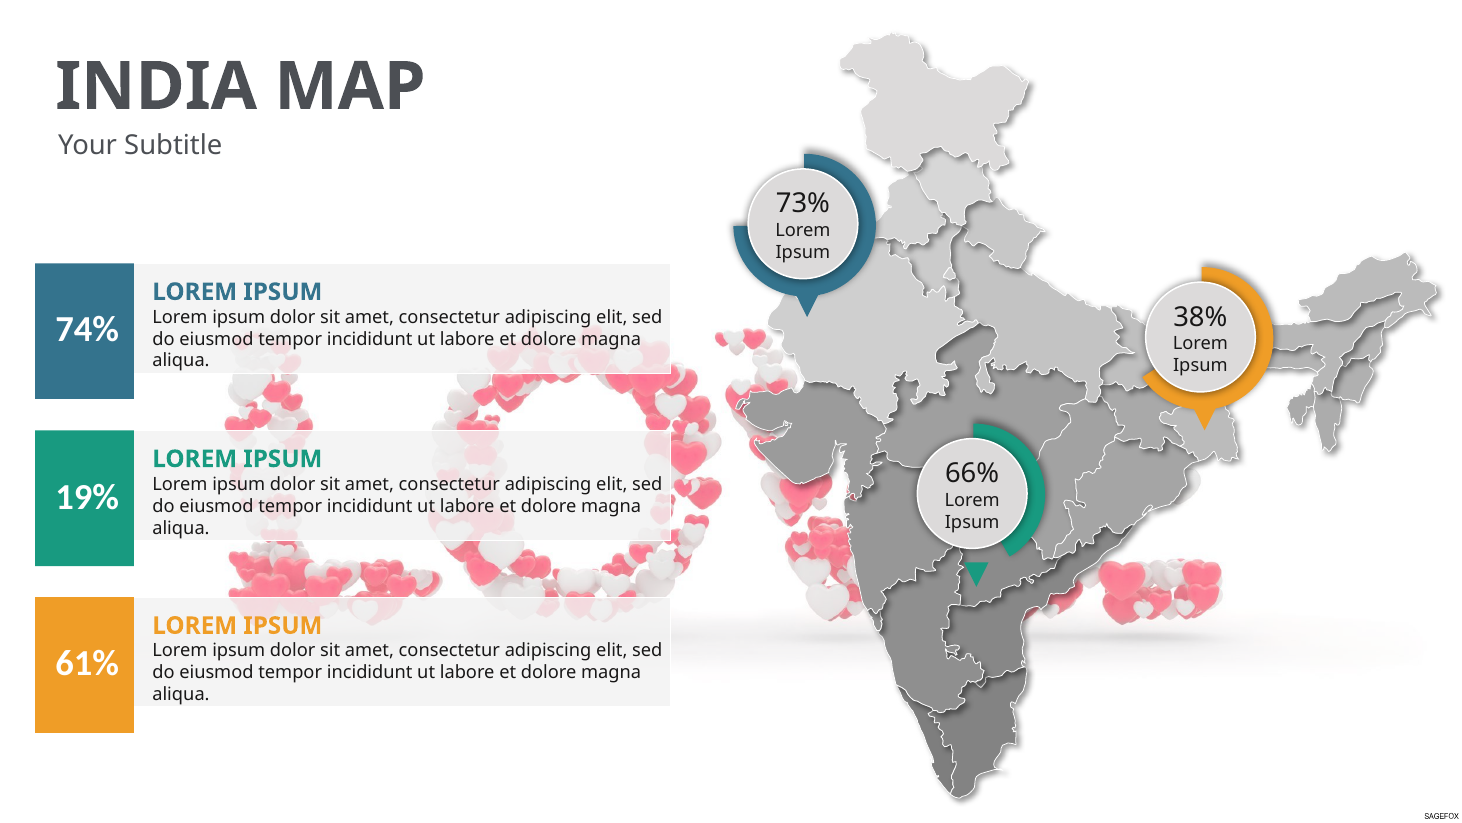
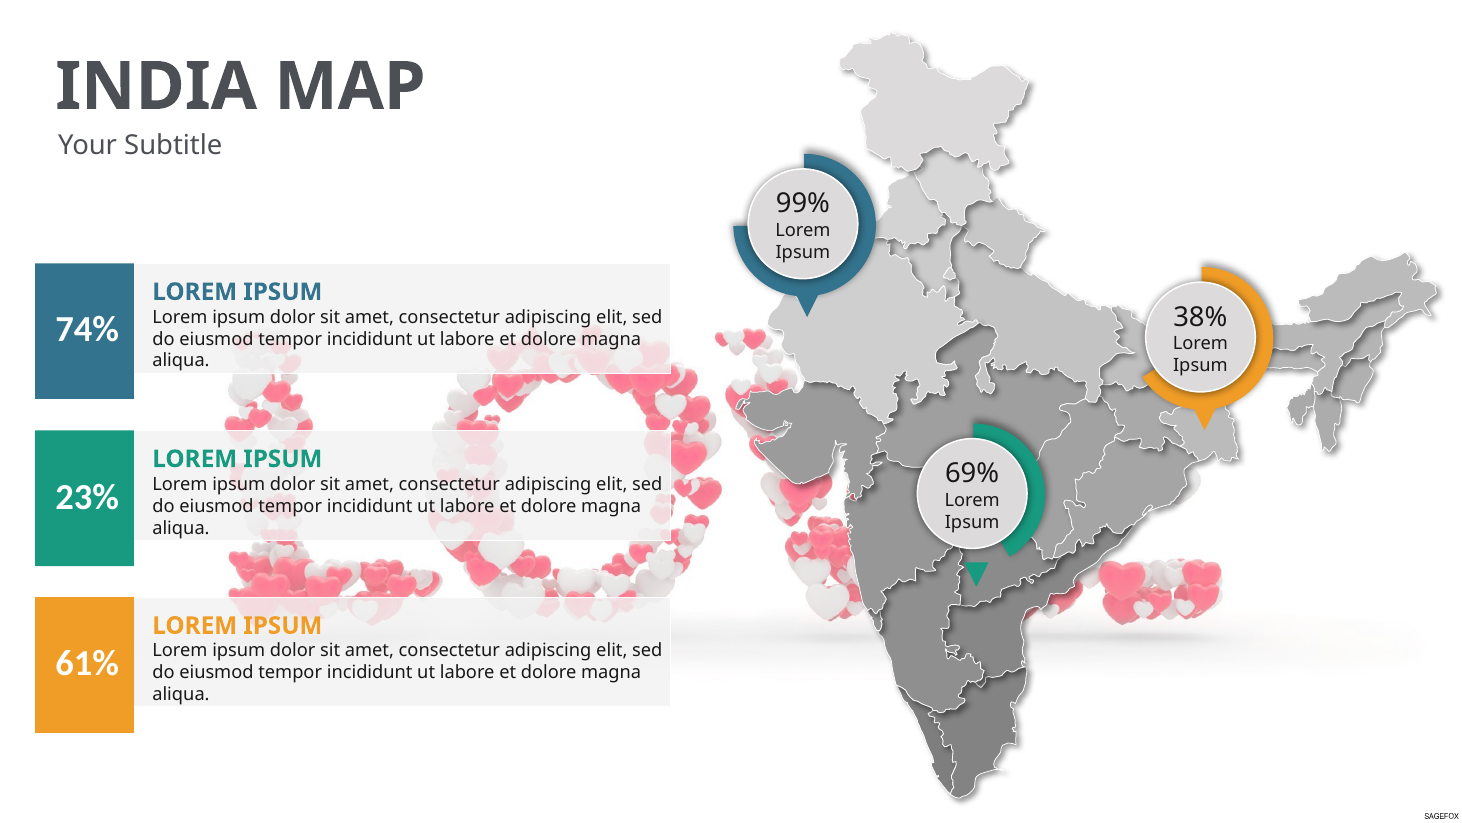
73%: 73% -> 99%
66%: 66% -> 69%
19%: 19% -> 23%
